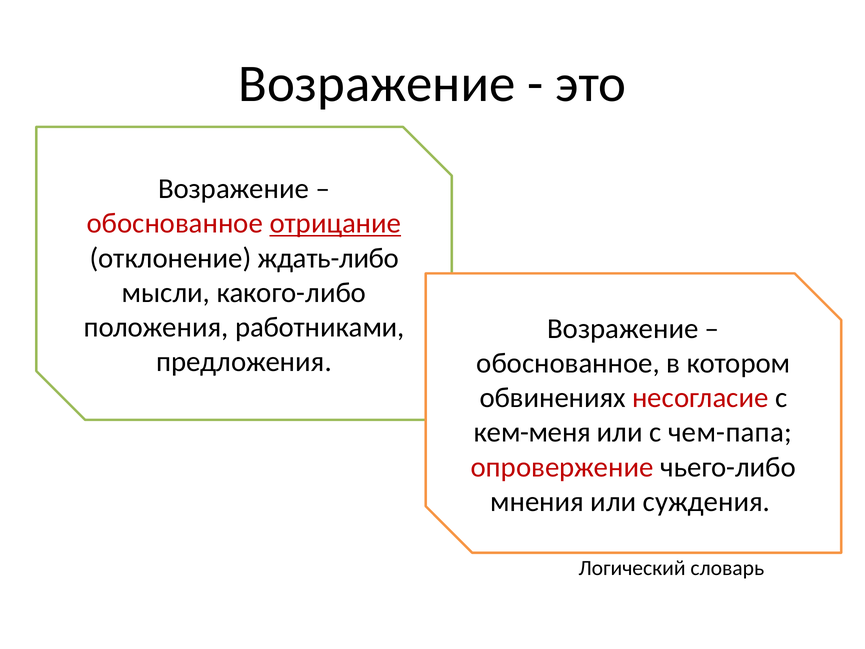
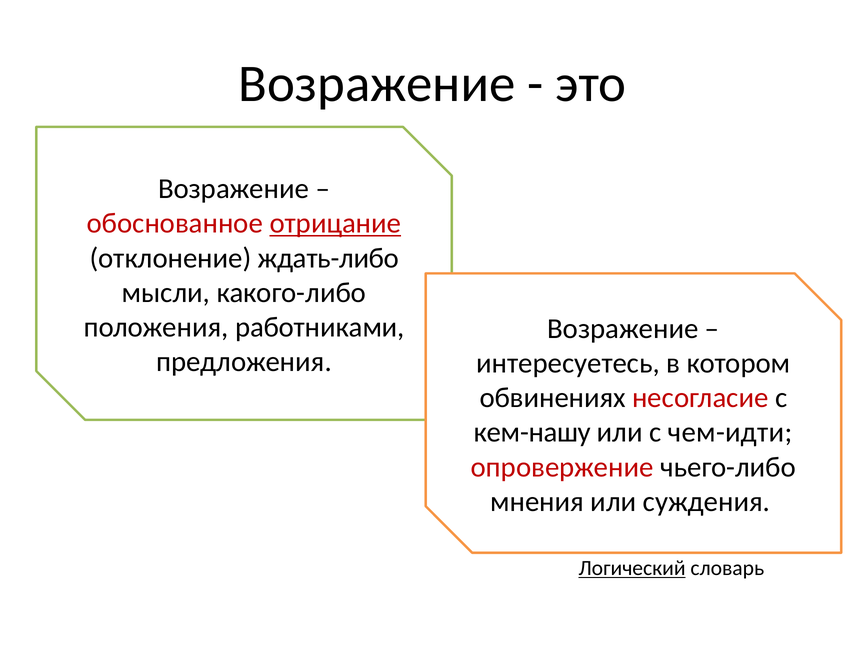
обоснованное at (568, 363): обоснованное -> интересуетесь
кем-меня: кем-меня -> кем-нашу
чем-папа: чем-папа -> чем-идти
Логический underline: none -> present
